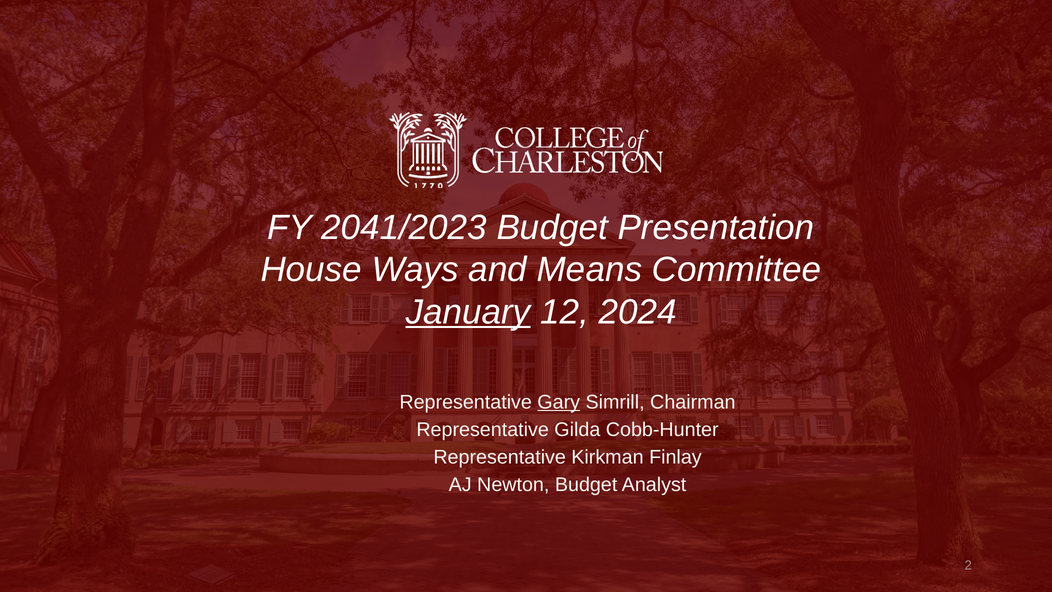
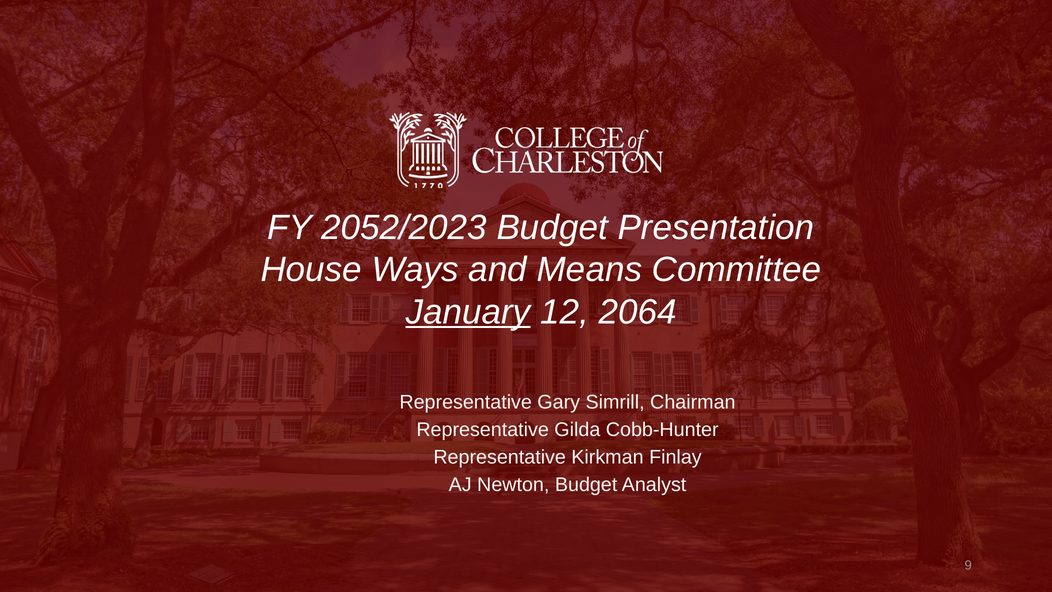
2041/2023: 2041/2023 -> 2052/2023
2024: 2024 -> 2064
Gary underline: present -> none
2: 2 -> 9
